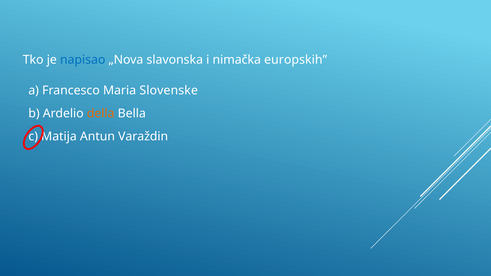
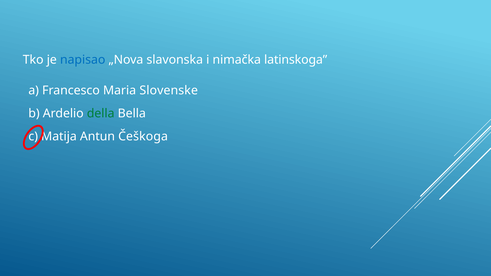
europskih: europskih -> latinskoga
della colour: orange -> green
Varaždin: Varaždin -> Češkoga
